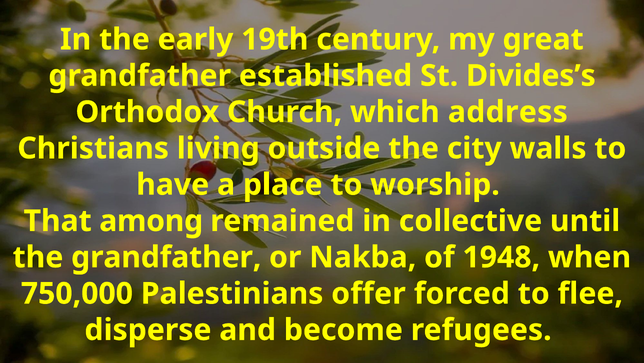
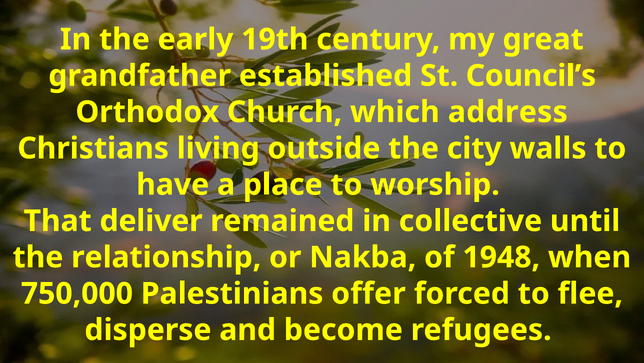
Divides’s: Divides’s -> Council’s
among: among -> deliver
the grandfather: grandfather -> relationship
